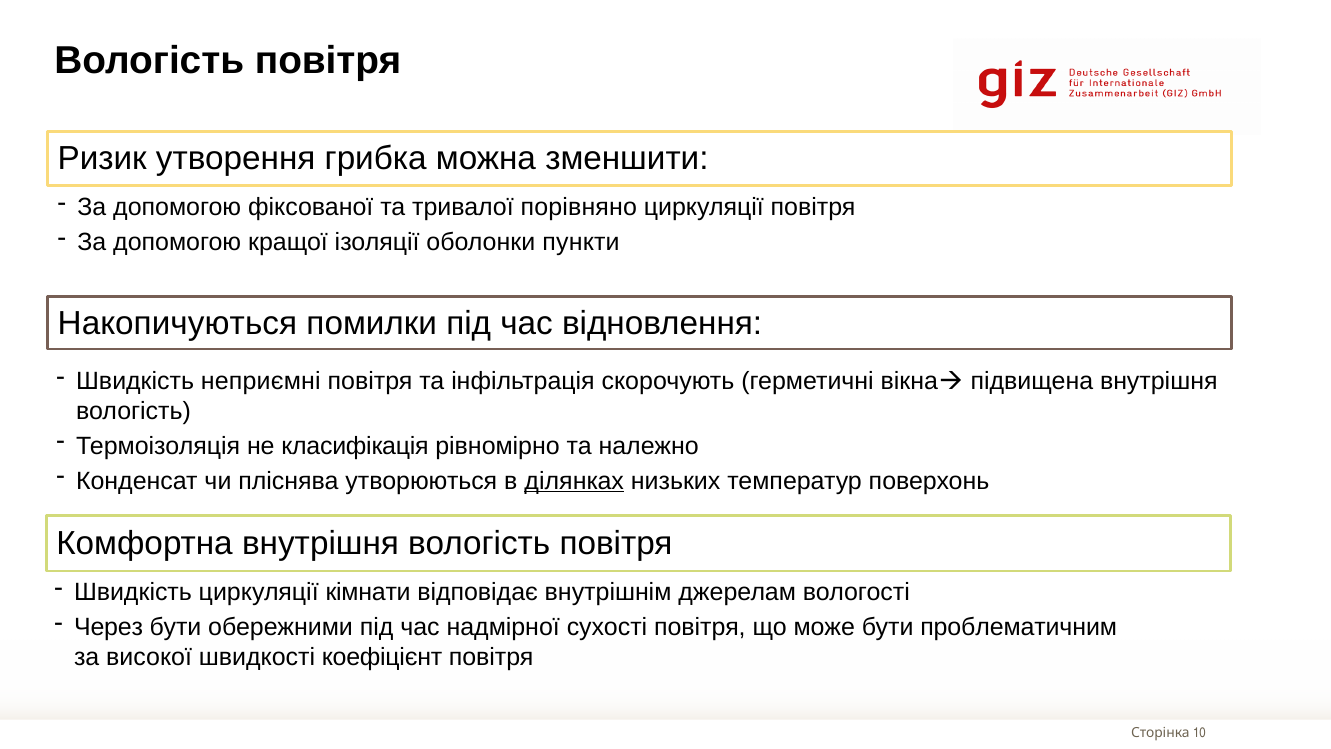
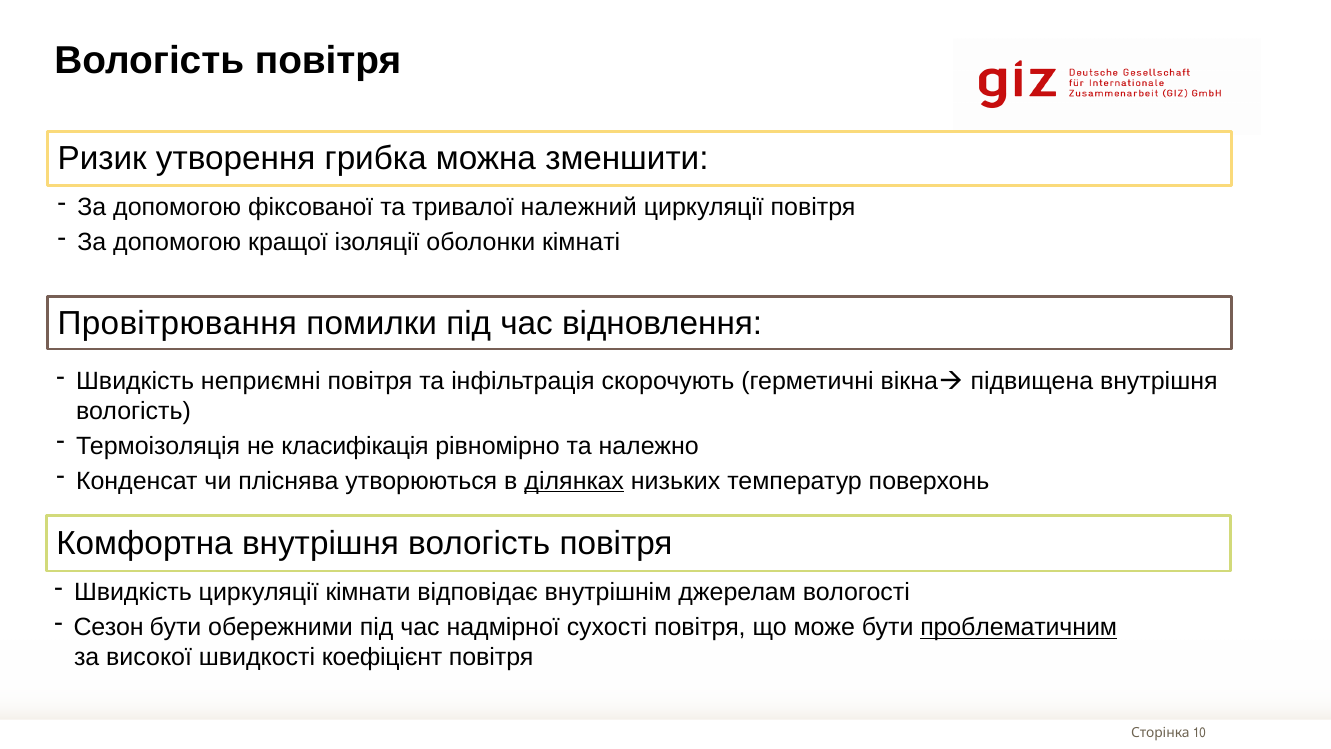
порівняно: порівняно -> належний
пункти: пункти -> кімнаті
Накопичуються: Накопичуються -> Провітрювання
Через: Через -> Сезон
проблематичним underline: none -> present
